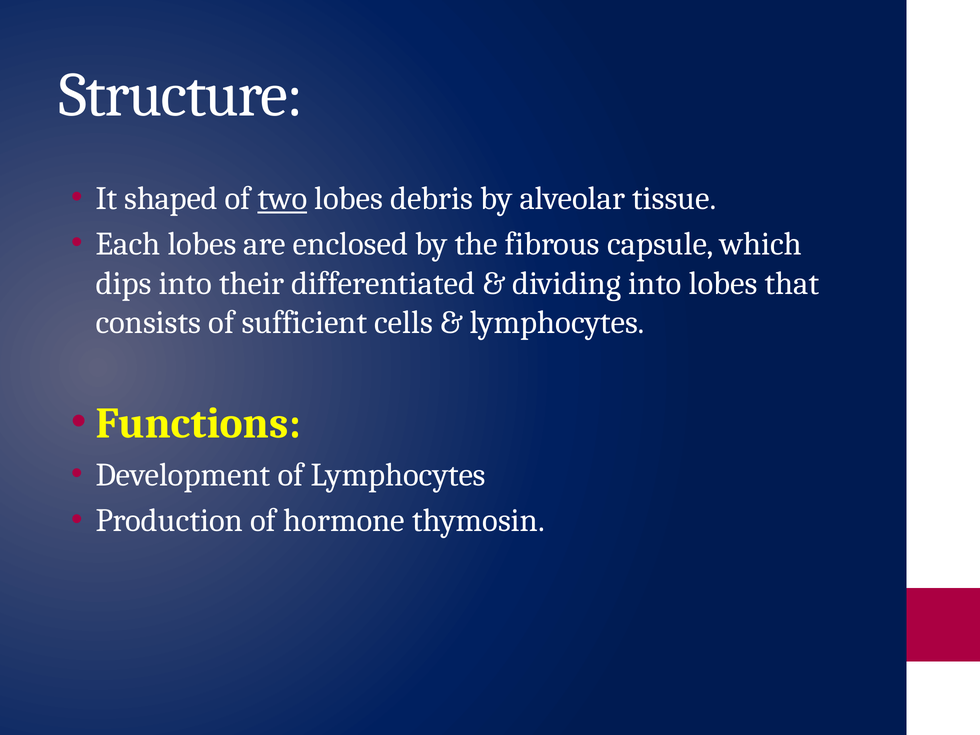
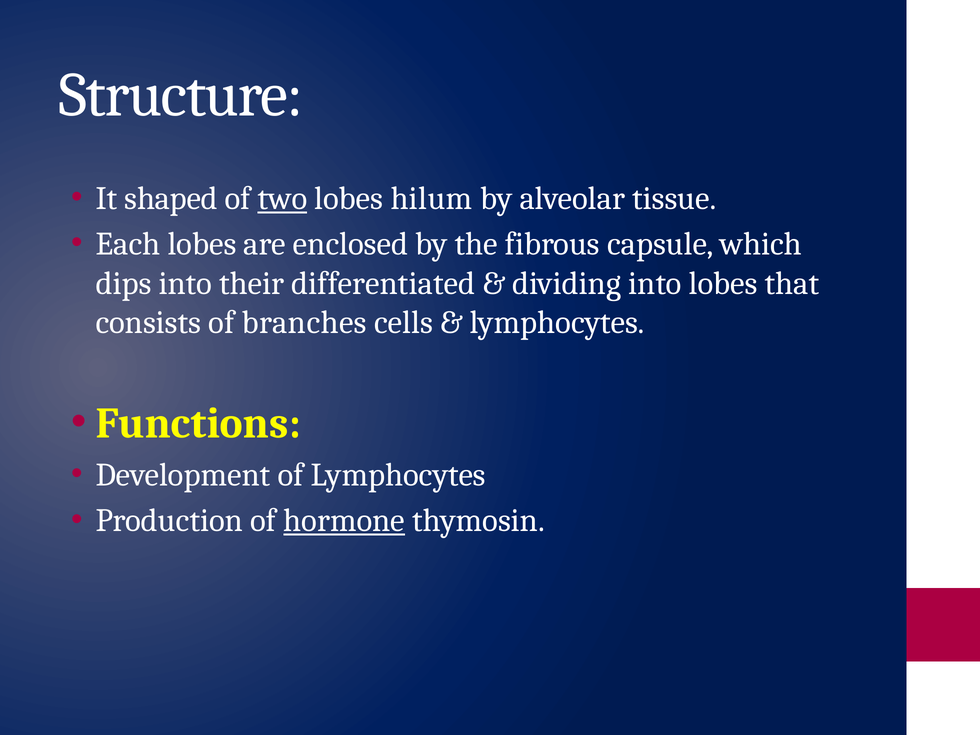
debris: debris -> hilum
sufficient: sufficient -> branches
hormone underline: none -> present
